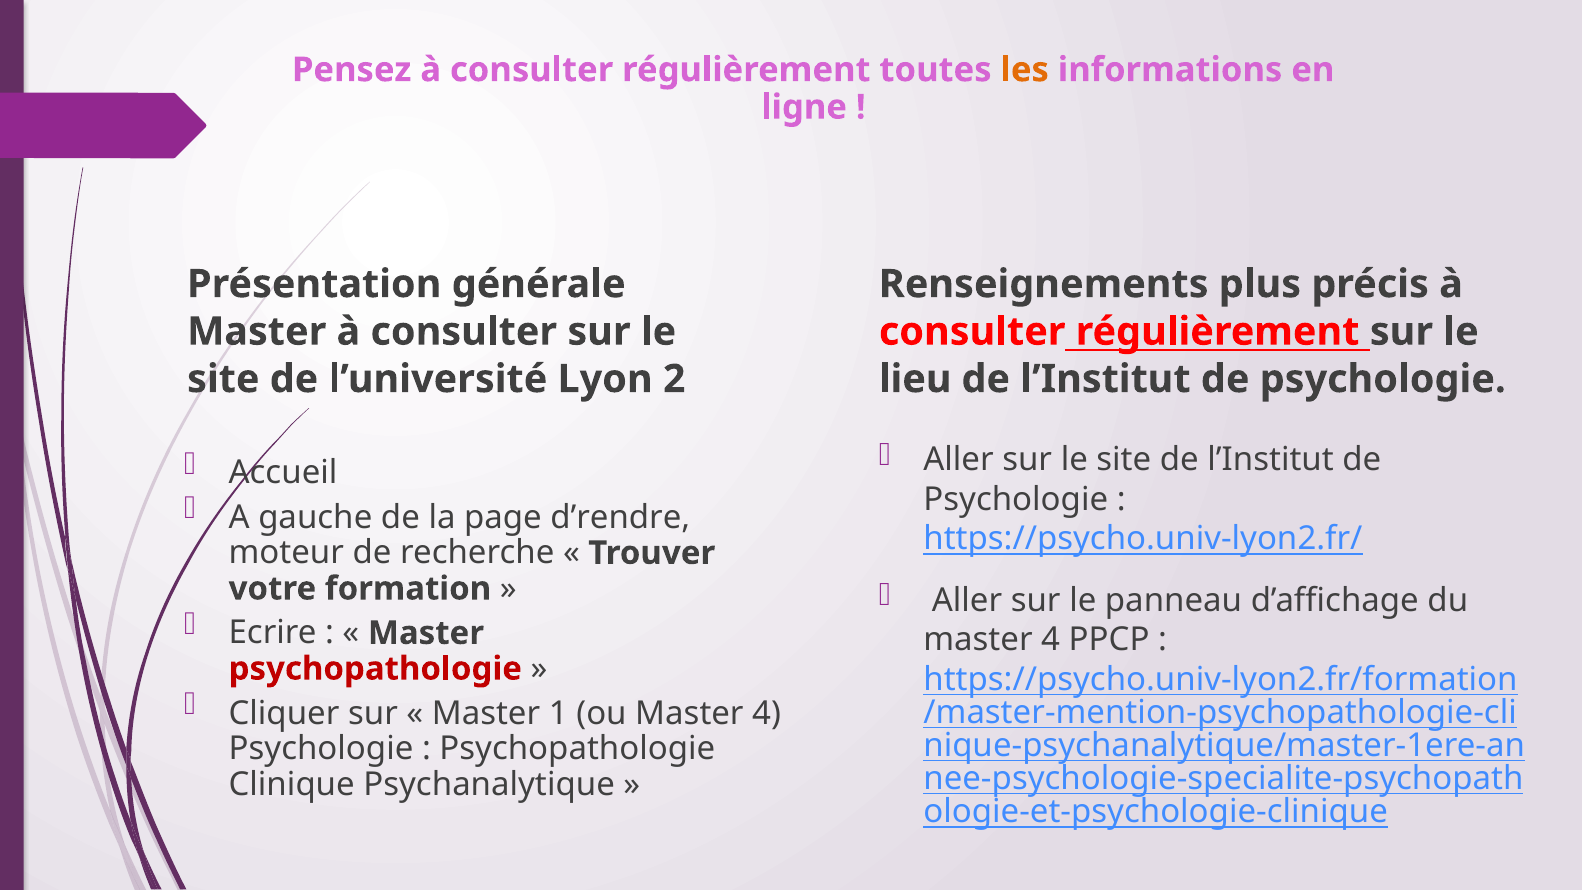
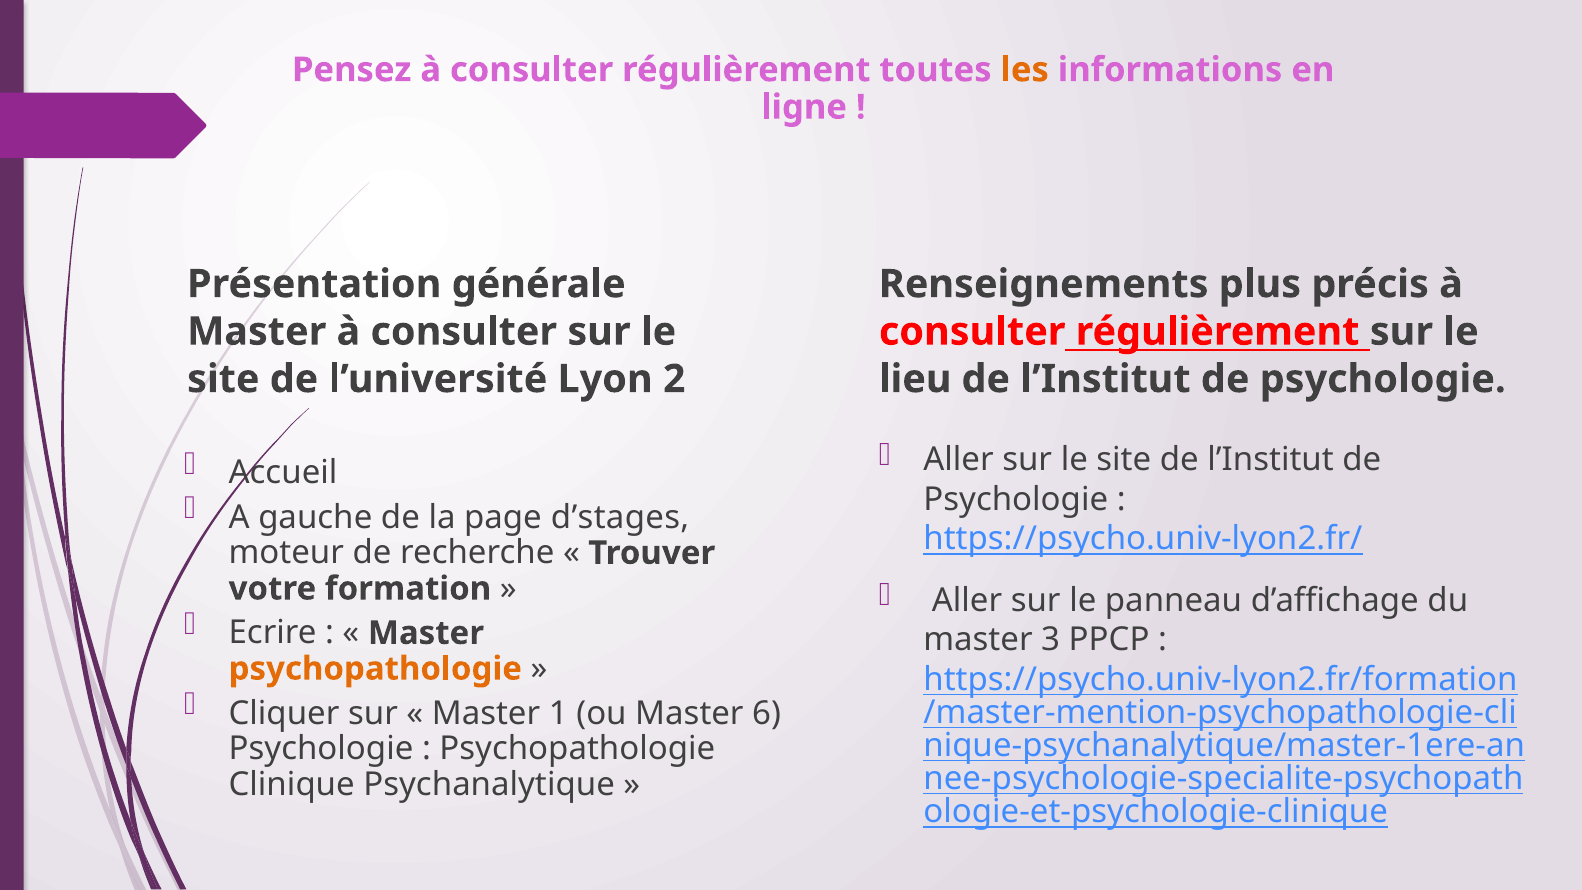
d’rendre: d’rendre -> d’stages
4 at (1051, 640): 4 -> 3
psychopathologie at (375, 669) colour: red -> orange
ou Master 4: 4 -> 6
